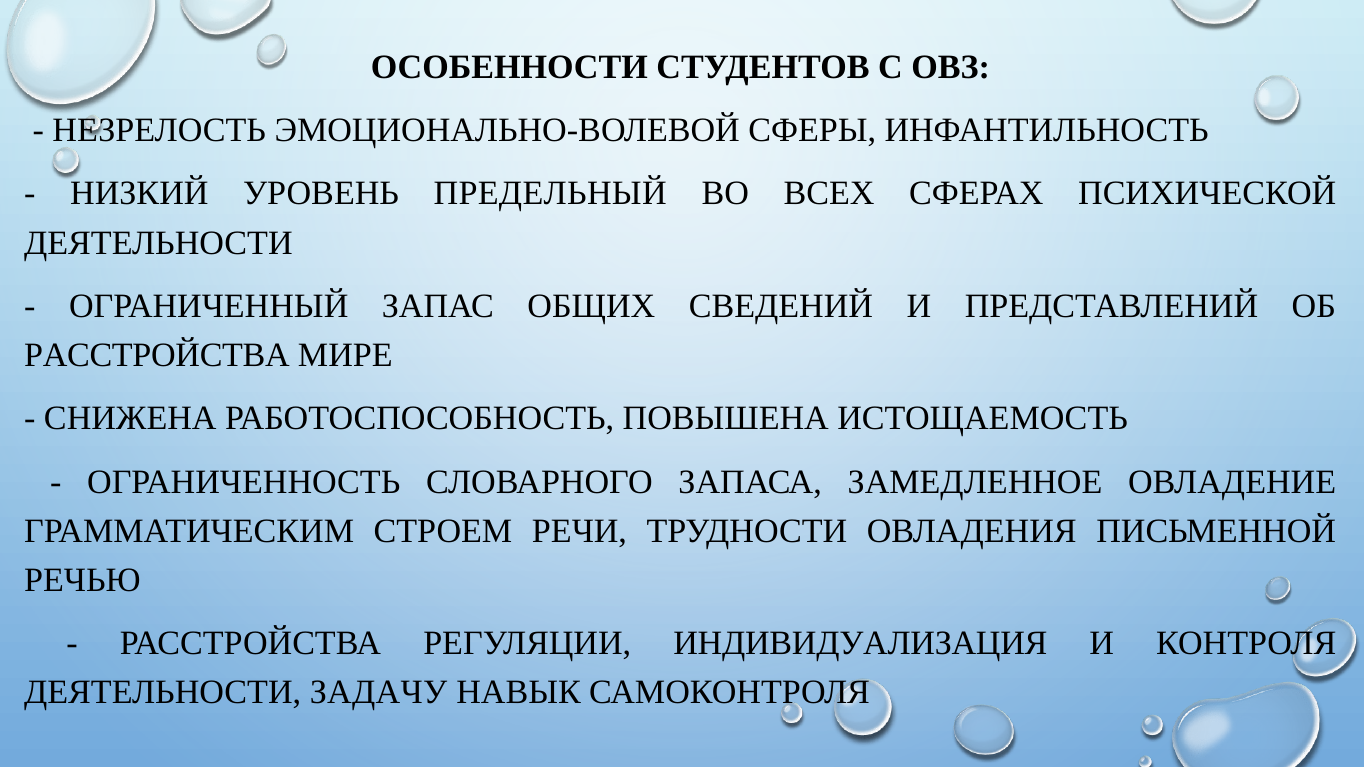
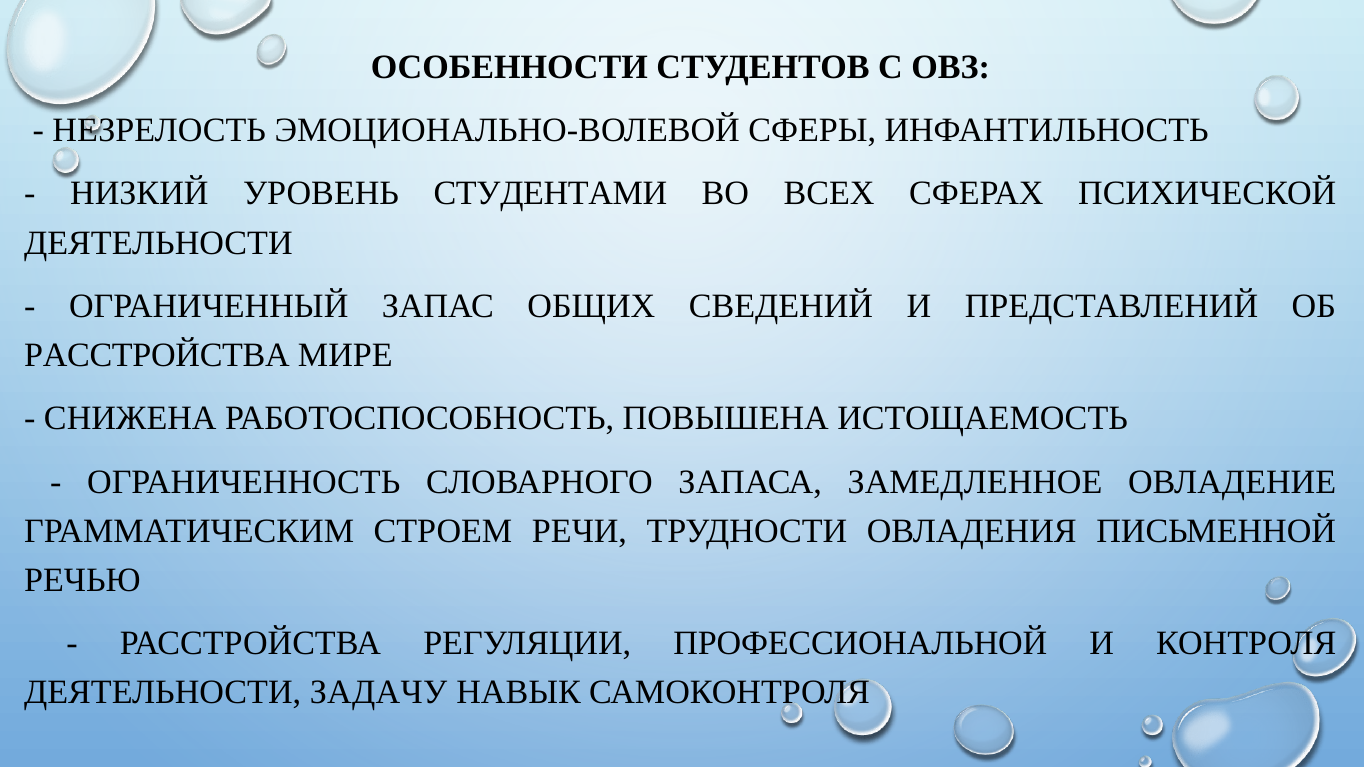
ПРЕДЕЛЬНЫЙ: ПРЕДЕЛЬНЫЙ -> СТУДЕНТАМИ
ИНДИВИДУАЛИЗАЦИЯ: ИНДИВИДУАЛИЗАЦИЯ -> ПРОФЕССИОНАЛЬНОЙ
